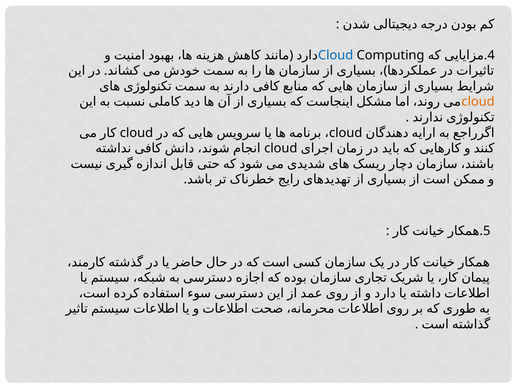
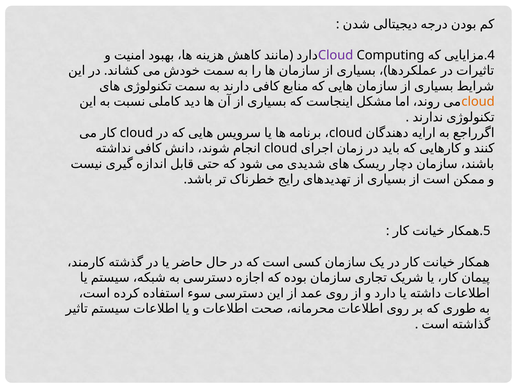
Cloud at (336, 55) colour: blue -> purple
